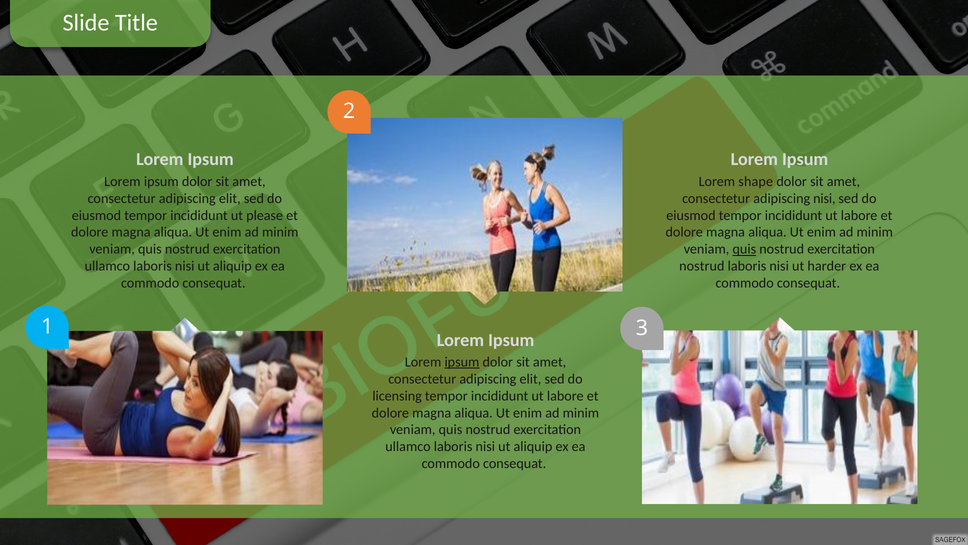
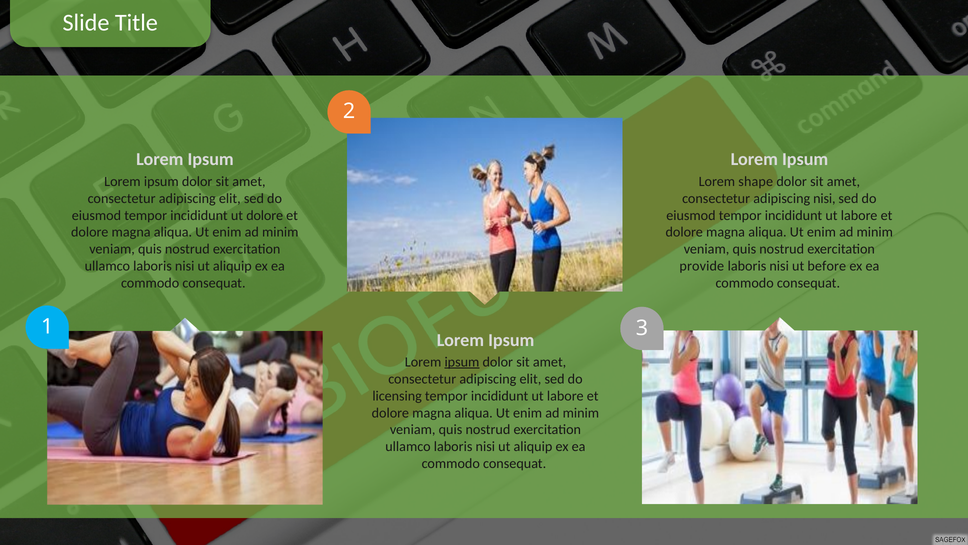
ut please: please -> dolore
quis at (744, 249) underline: present -> none
nostrud at (702, 266): nostrud -> provide
harder: harder -> before
